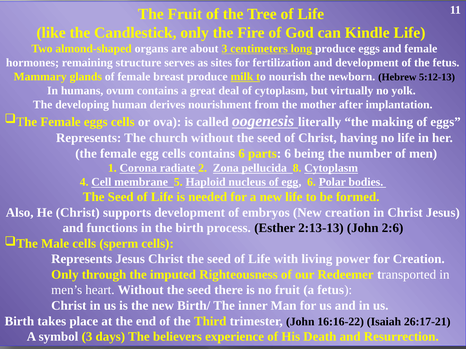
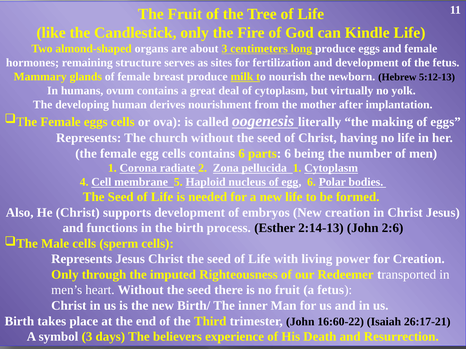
pellucida 8: 8 -> 1
2:13-13: 2:13-13 -> 2:14-13
16:16-22: 16:16-22 -> 16:60-22
